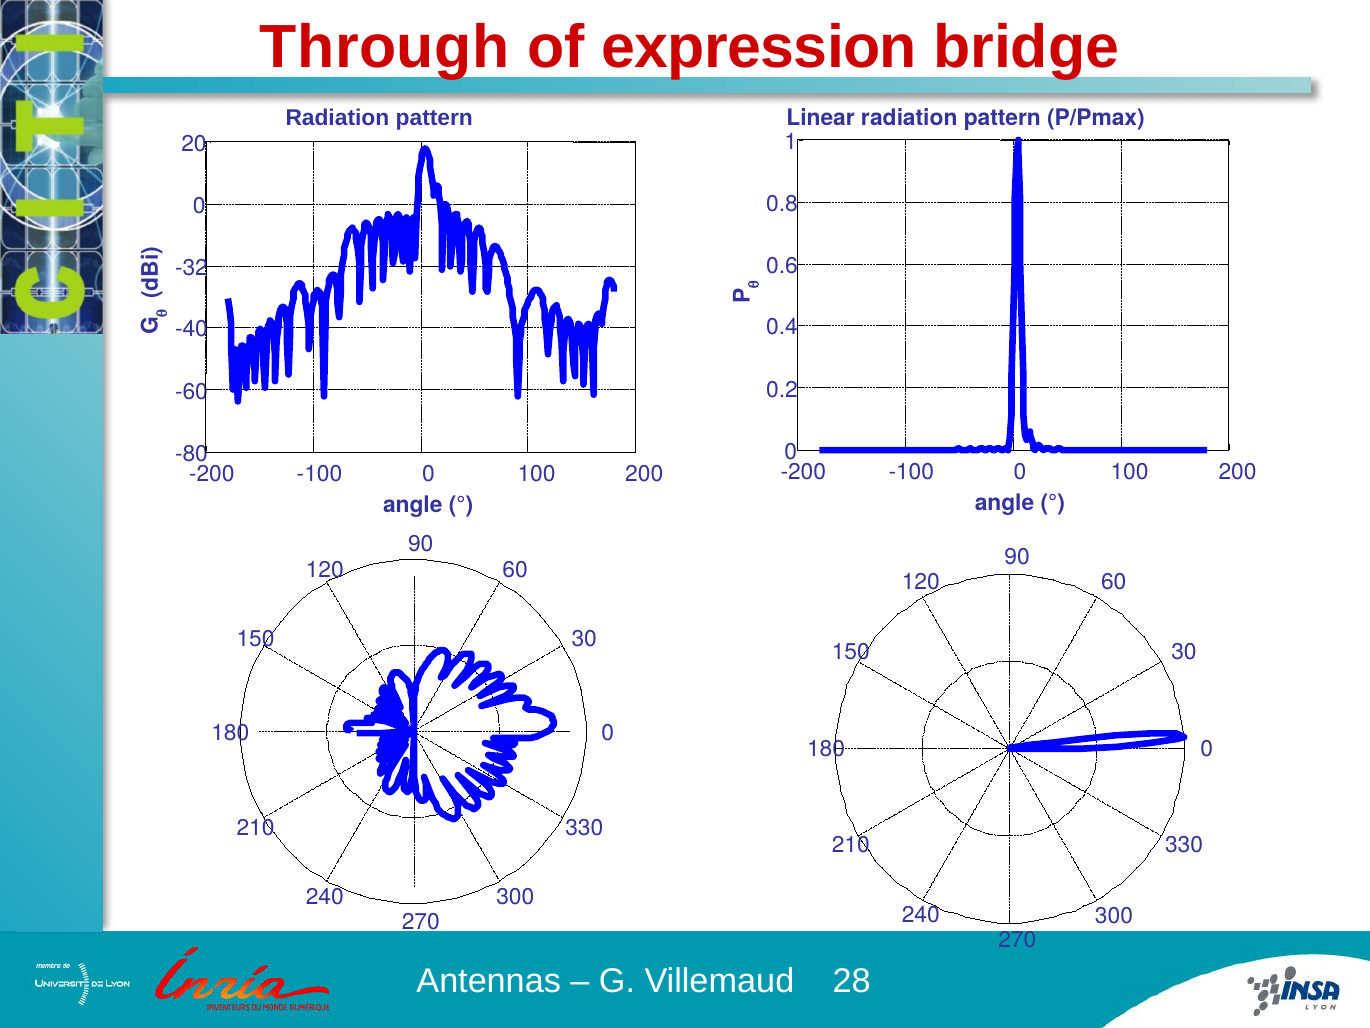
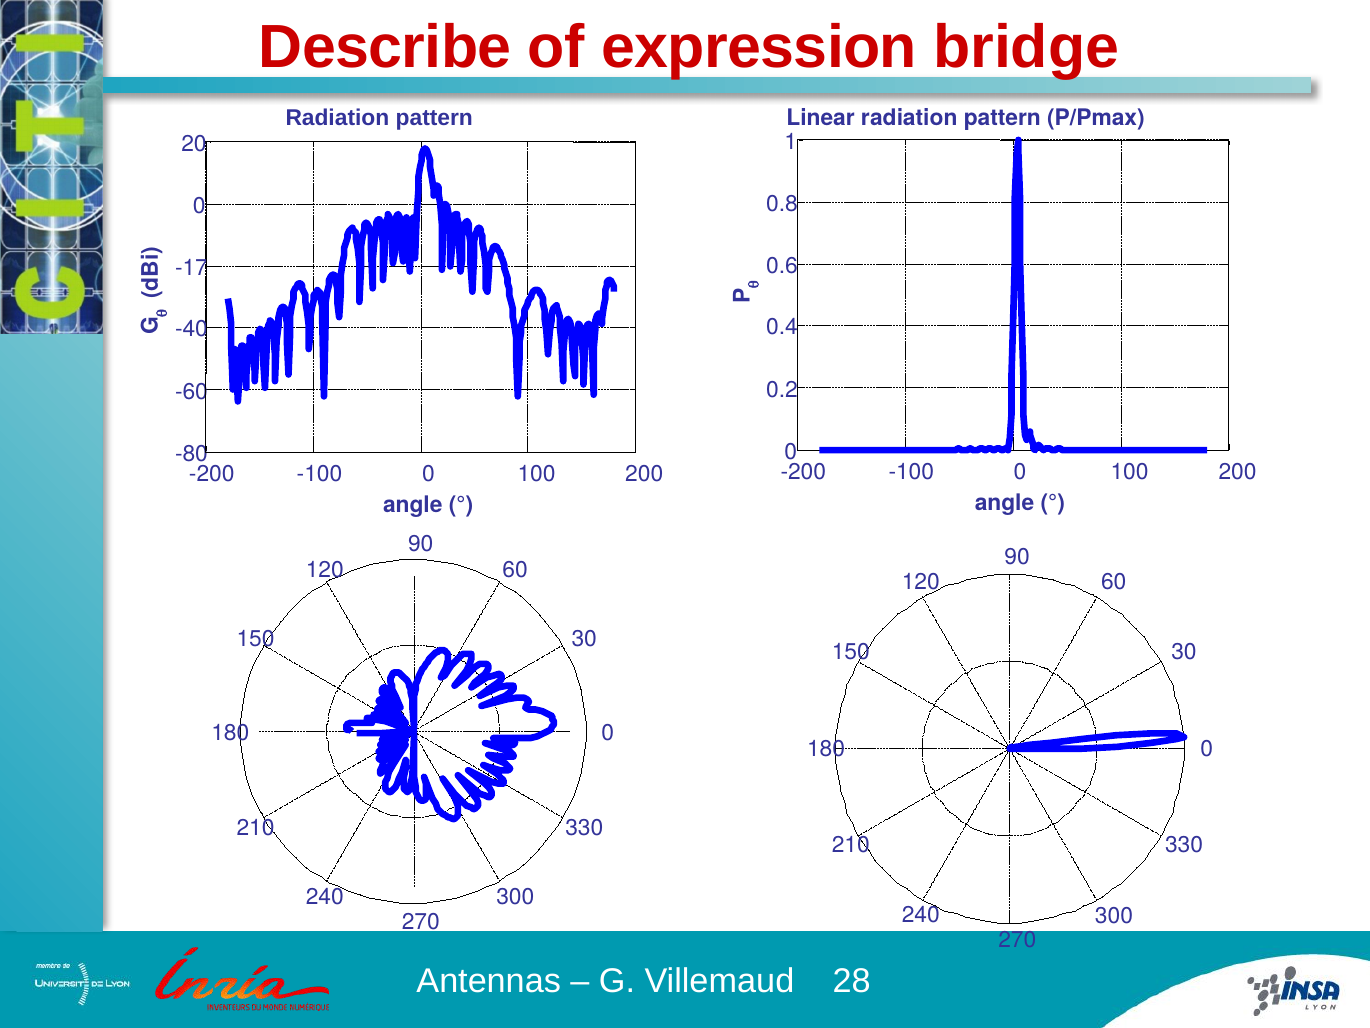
Through: Through -> Describe
-32: -32 -> -17
